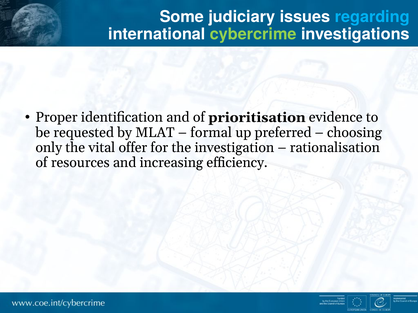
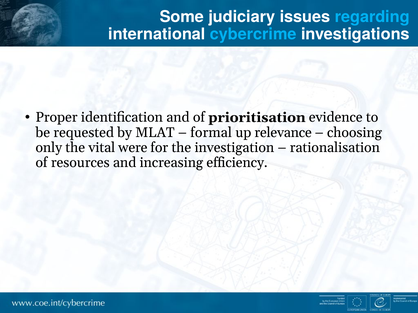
cybercrime colour: light green -> light blue
preferred: preferred -> relevance
offer: offer -> were
